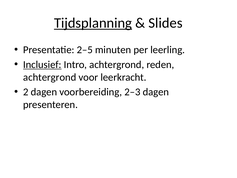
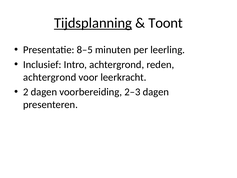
Slides: Slides -> Toont
2–5: 2–5 -> 8–5
Inclusief underline: present -> none
